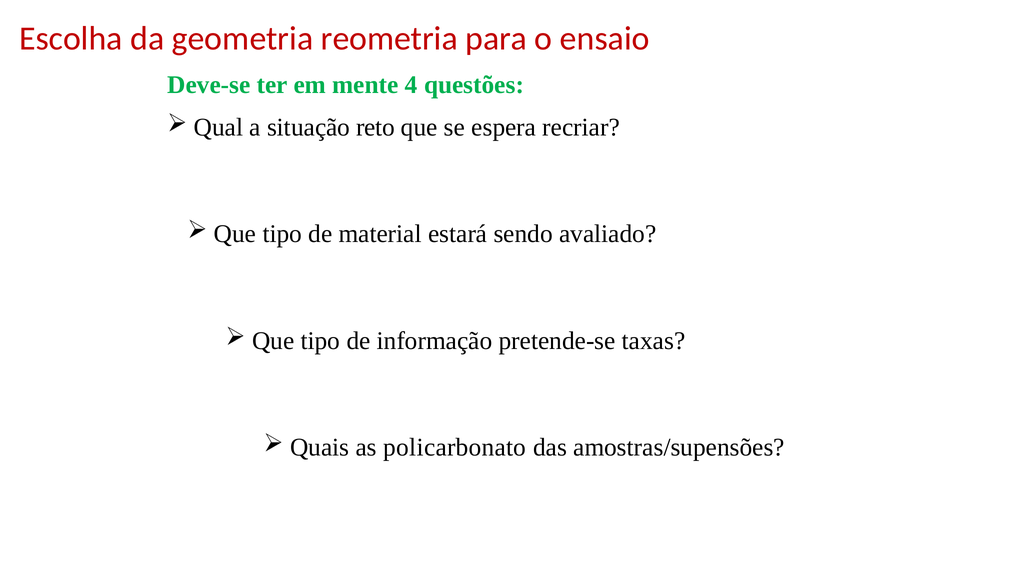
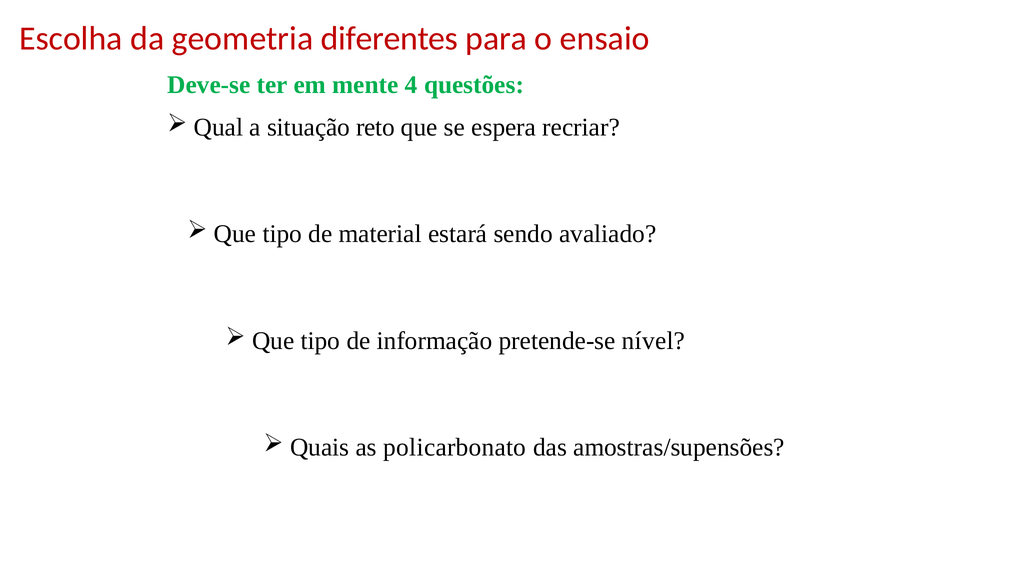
reometria: reometria -> diferentes
taxas: taxas -> nível
